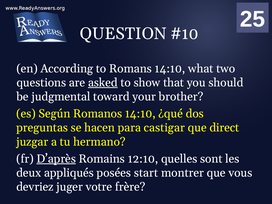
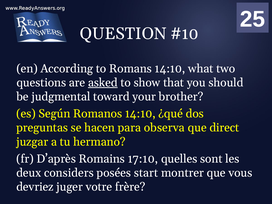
castigar: castigar -> observa
D’après underline: present -> none
12:10: 12:10 -> 17:10
appliqués: appliqués -> considers
